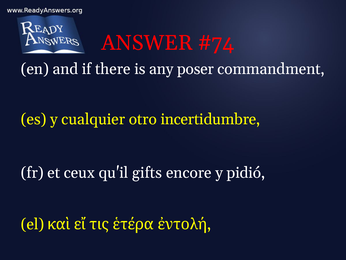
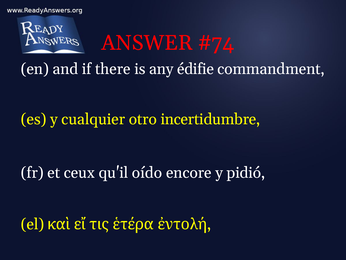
poser: poser -> édifie
gifts: gifts -> oído
